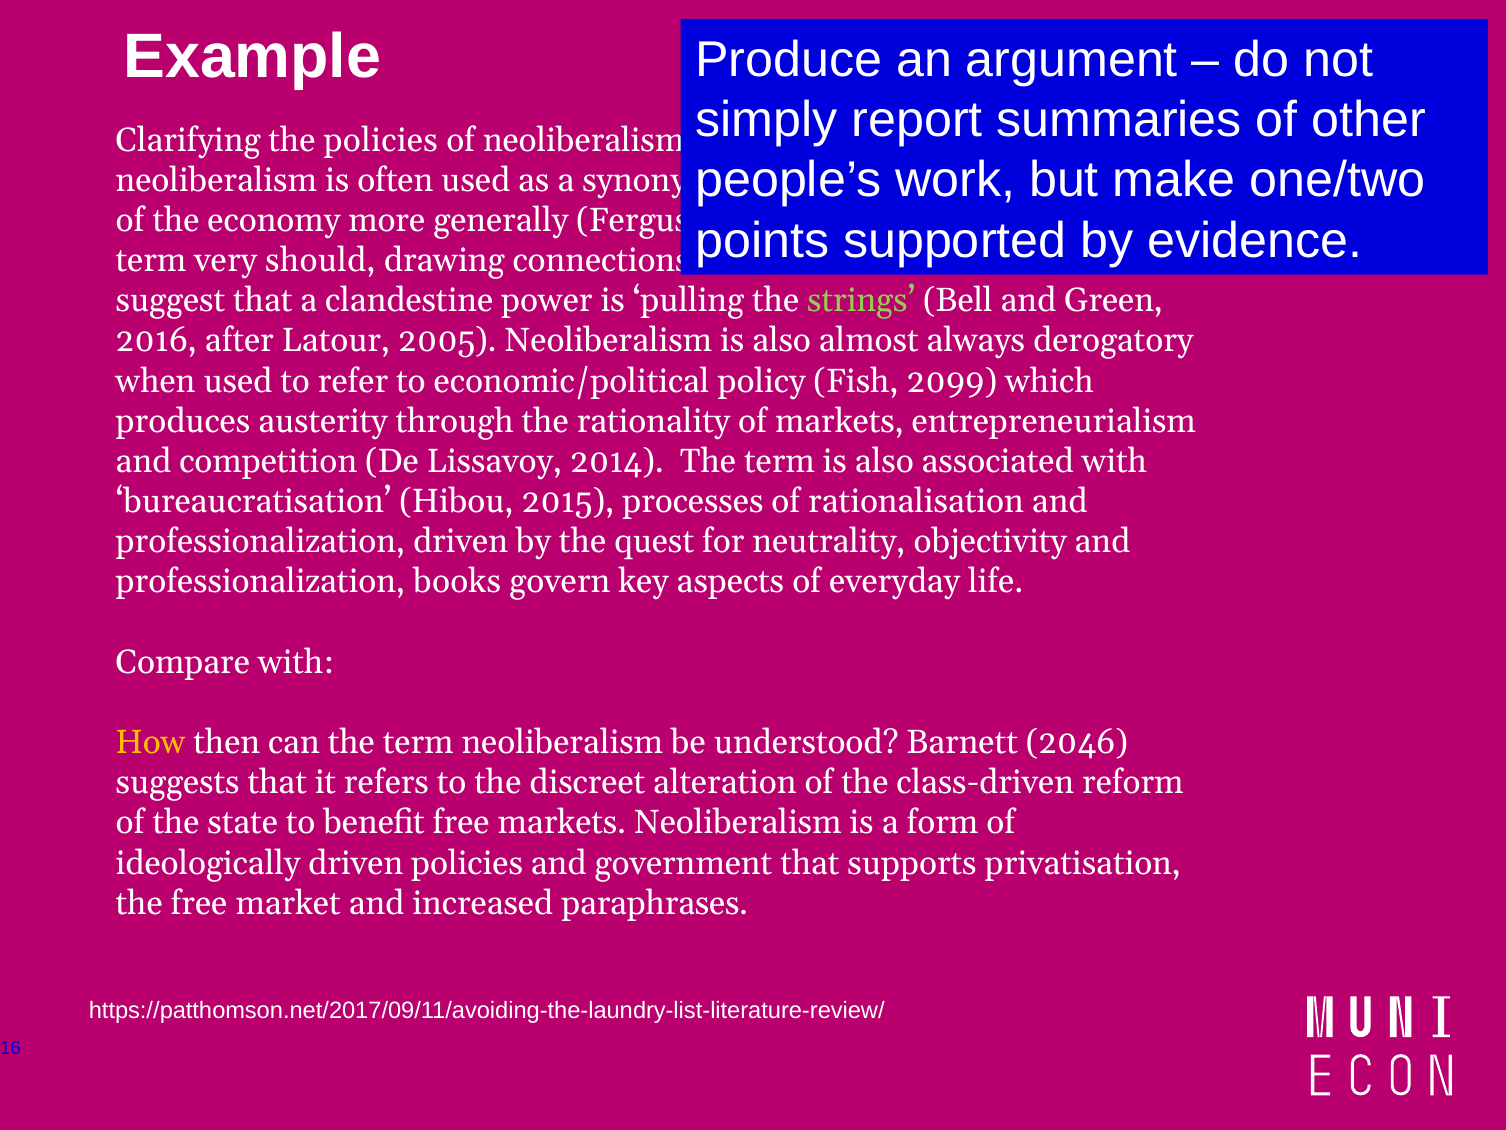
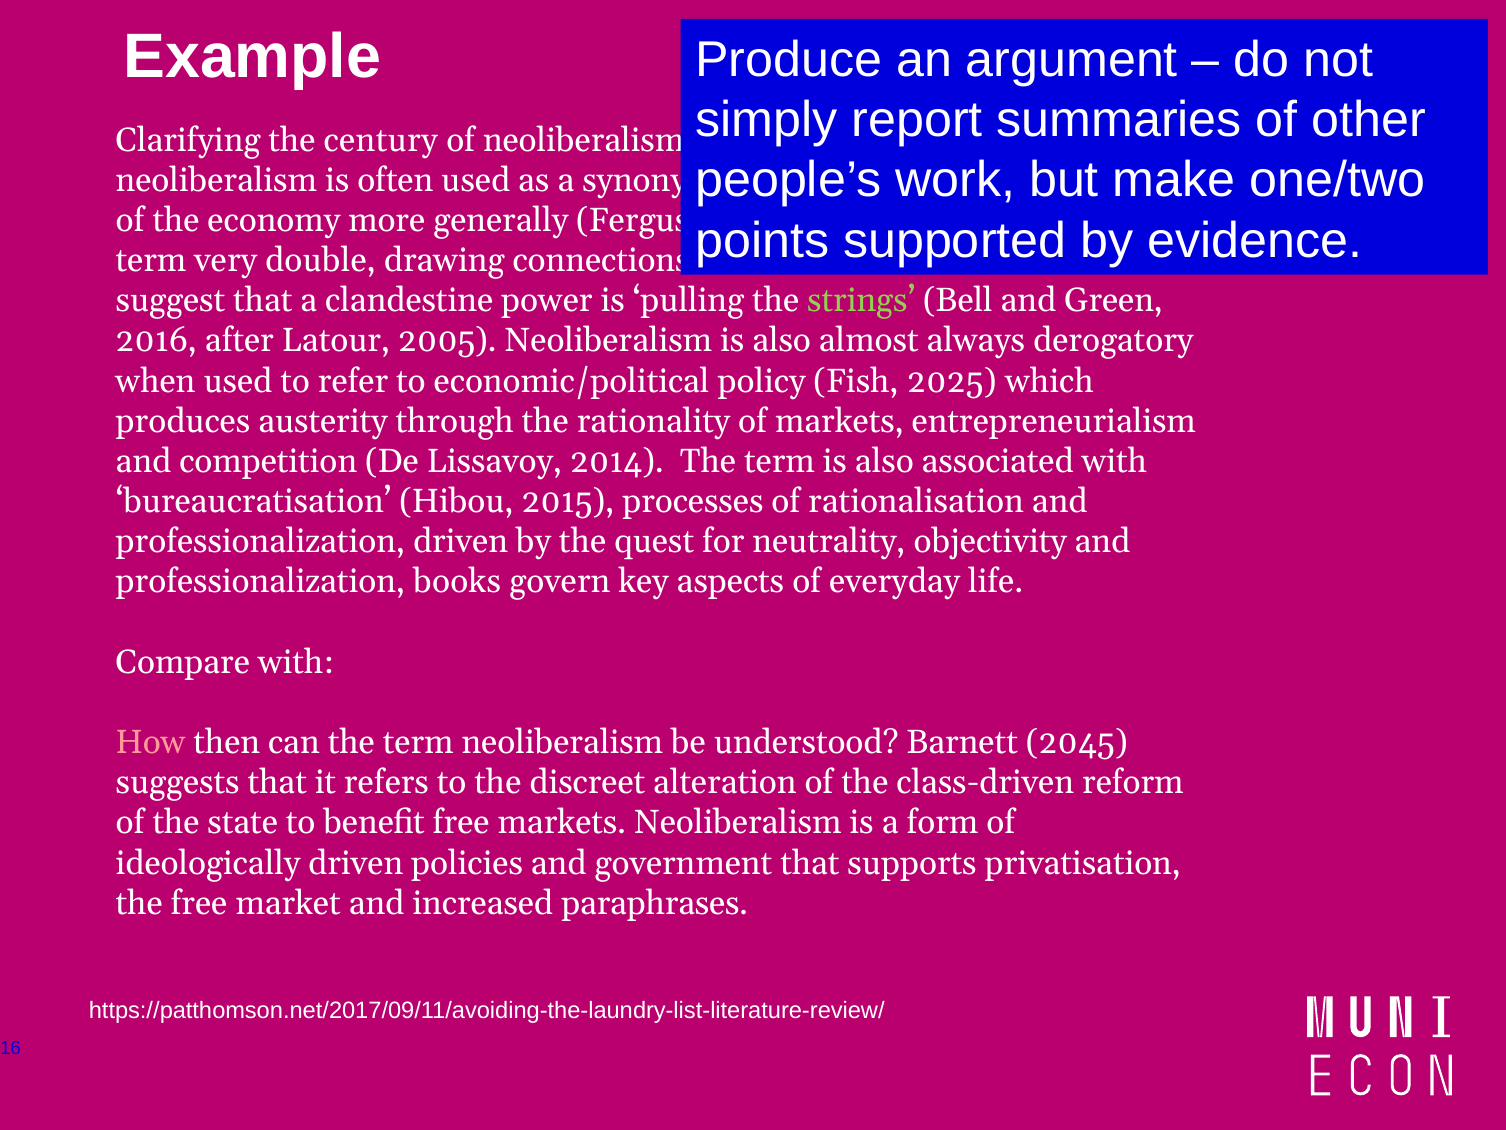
the policies: policies -> century
should: should -> double
2099: 2099 -> 2025
How colour: yellow -> pink
2046: 2046 -> 2045
